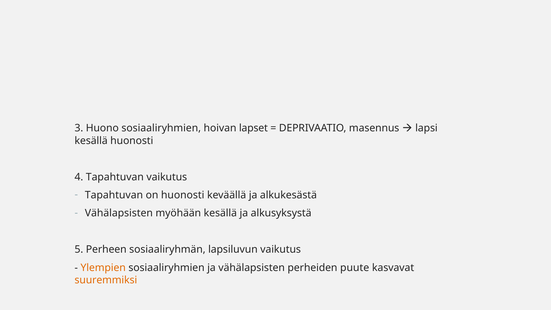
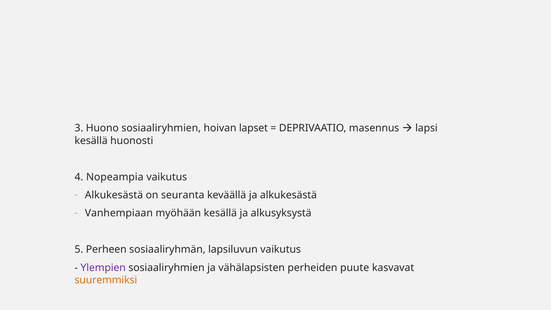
4 Tapahtuvan: Tapahtuvan -> Nopeampia
Tapahtuvan at (114, 195): Tapahtuvan -> Alkukesästä
on huonosti: huonosti -> seuranta
Vähälapsisten at (119, 213): Vähälapsisten -> Vanhempiaan
Ylempien colour: orange -> purple
